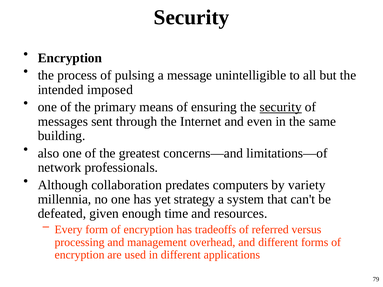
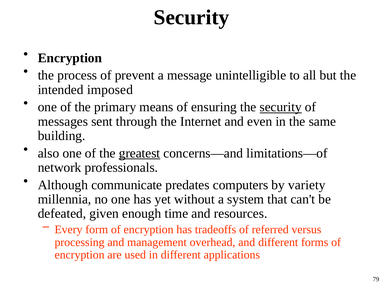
pulsing: pulsing -> prevent
greatest underline: none -> present
collaboration: collaboration -> communicate
strategy: strategy -> without
